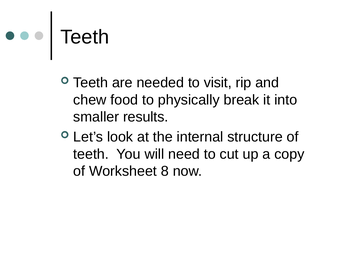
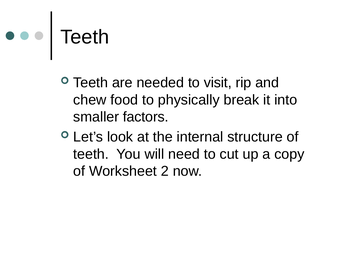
results: results -> factors
8: 8 -> 2
